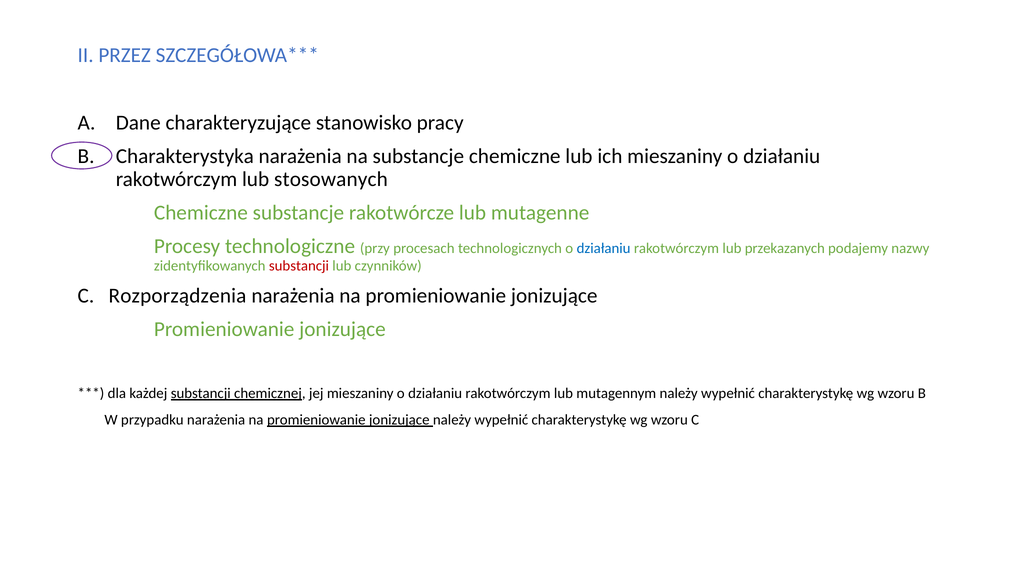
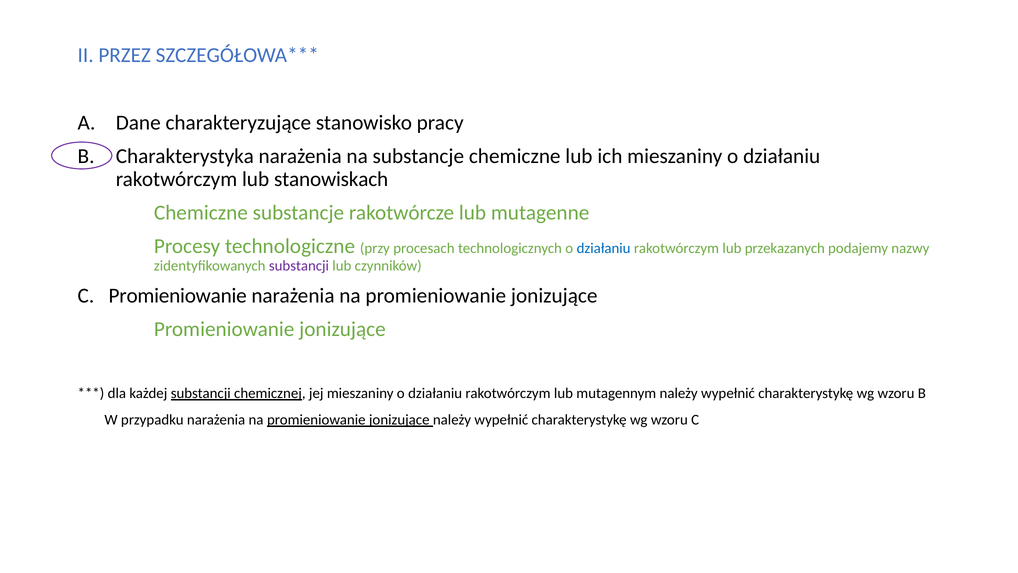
stosowanych: stosowanych -> stanowiskach
substancji at (299, 266) colour: red -> purple
C Rozporządzenia: Rozporządzenia -> Promieniowanie
